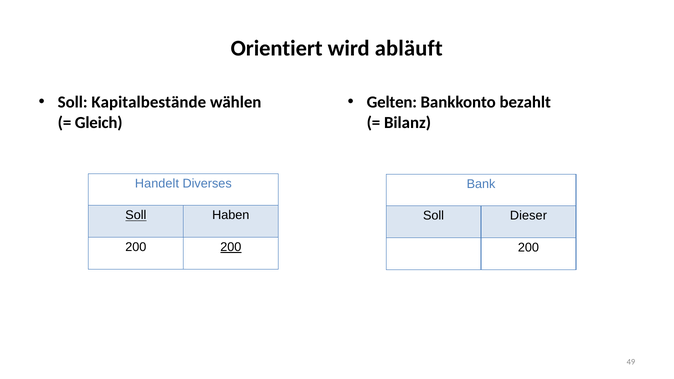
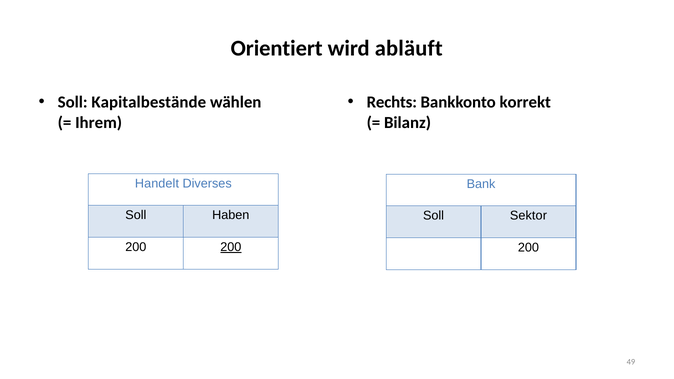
Gelten: Gelten -> Rechts
bezahlt: bezahlt -> korrekt
Gleich: Gleich -> Ihrem
Soll at (136, 215) underline: present -> none
Dieser: Dieser -> Sektor
